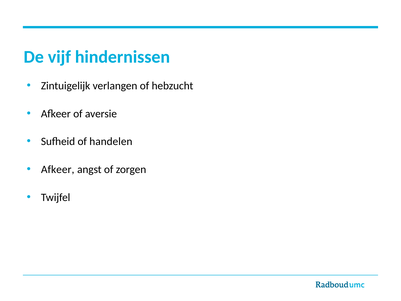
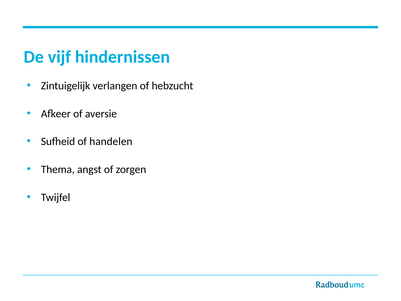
Afkeer at (58, 169): Afkeer -> Thema
